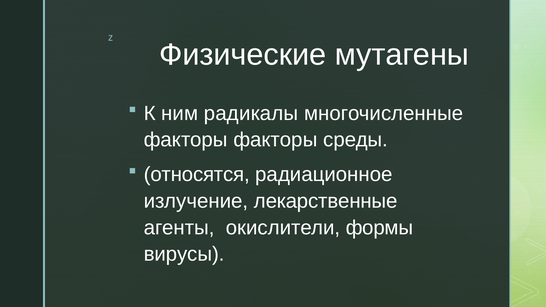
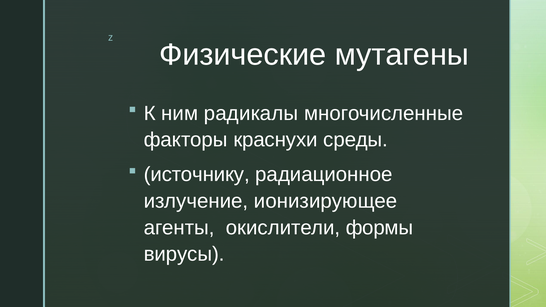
факторы факторы: факторы -> краснухи
относятся: относятся -> источнику
лекарственные: лекарственные -> ионизирующее
